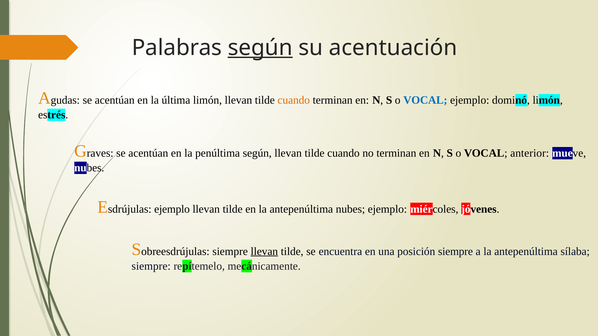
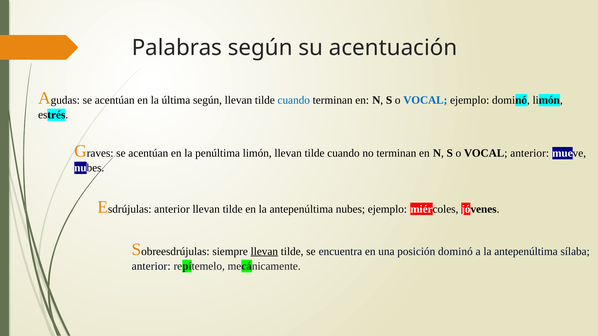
según at (260, 48) underline: present -> none
última limón: limón -> según
cuando at (294, 100) colour: orange -> blue
penúltima según: según -> limón
ejemplo at (172, 209): ejemplo -> anterior
posición siempre: siempre -> dominó
siempre at (151, 266): siempre -> anterior
